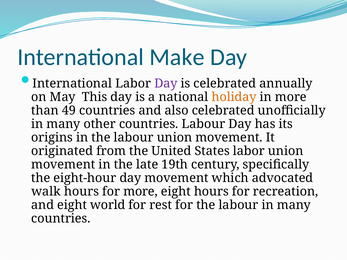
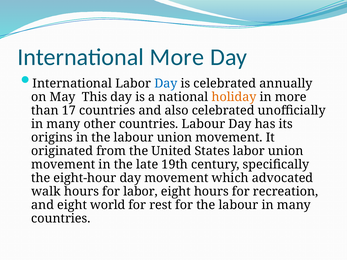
International Make: Make -> More
Day at (166, 84) colour: purple -> blue
49: 49 -> 17
for more: more -> labor
